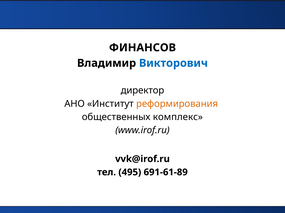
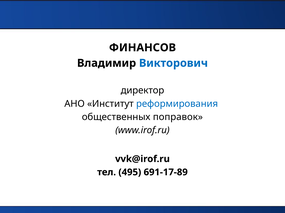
реформирования colour: orange -> blue
комплекс: комплекс -> поправок
691-61-89: 691-61-89 -> 691-17-89
